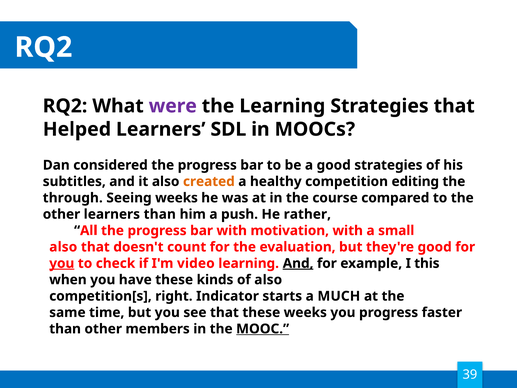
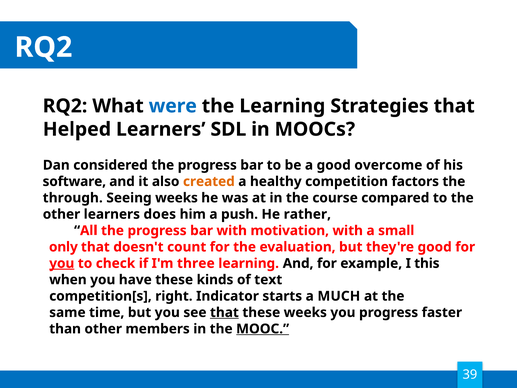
were colour: purple -> blue
good strategies: strategies -> overcome
subtitles: subtitles -> software
editing: editing -> factors
learners than: than -> does
also at (63, 247): also -> only
video: video -> three
And at (298, 263) underline: present -> none
of also: also -> text
that at (224, 312) underline: none -> present
